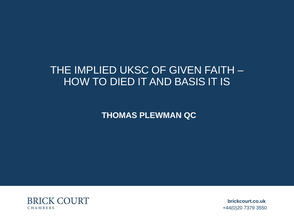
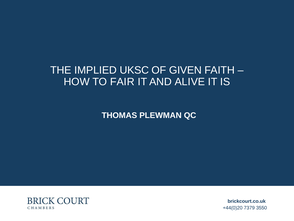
DIED: DIED -> FAIR
BASIS: BASIS -> ALIVE
